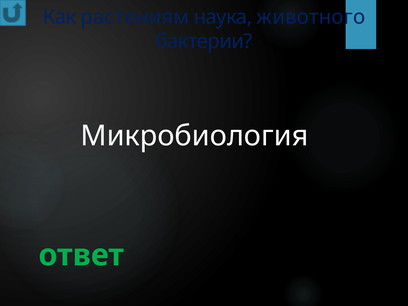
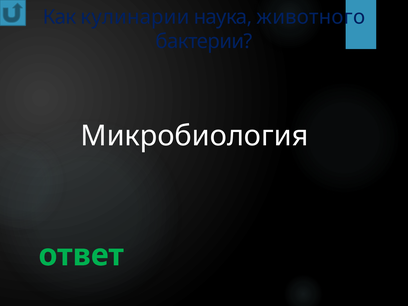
растениям: растениям -> кулинарии
